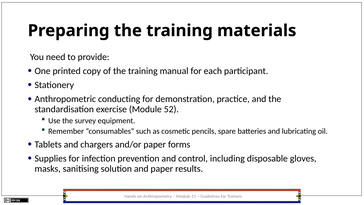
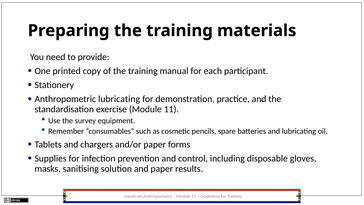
Anthropometric conducting: conducting -> lubricating
exercise Module 52: 52 -> 11
